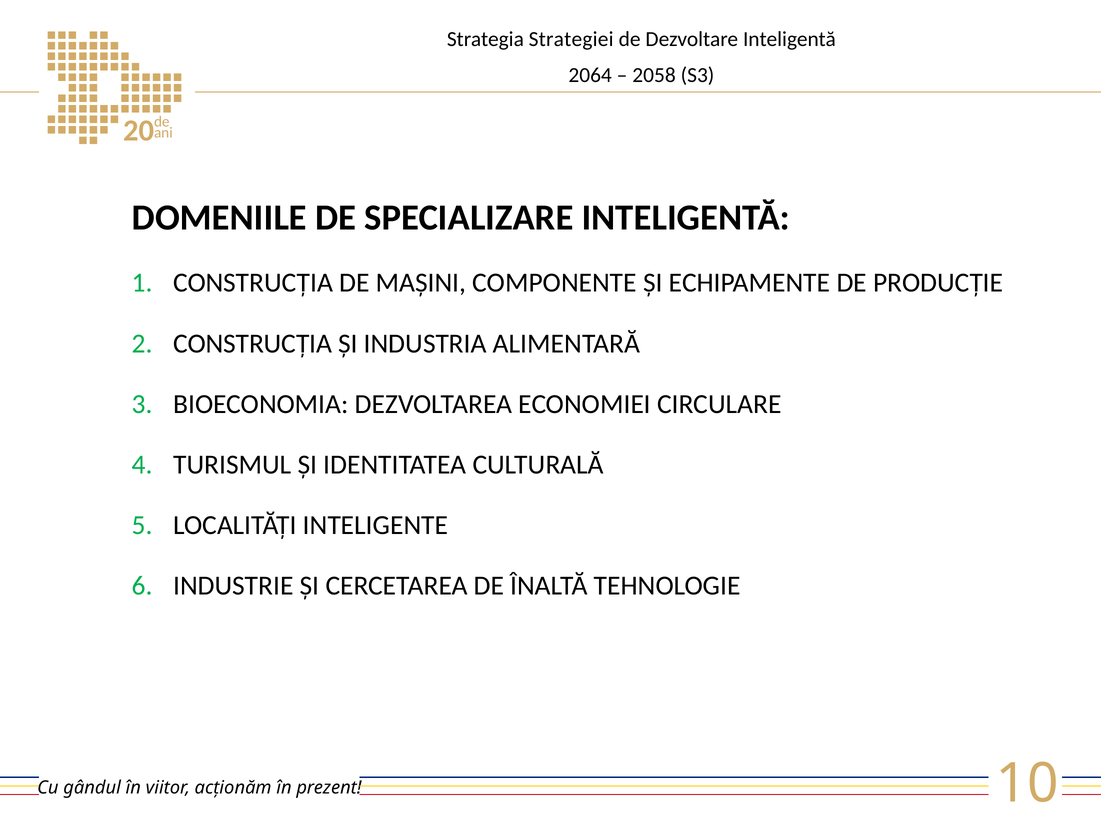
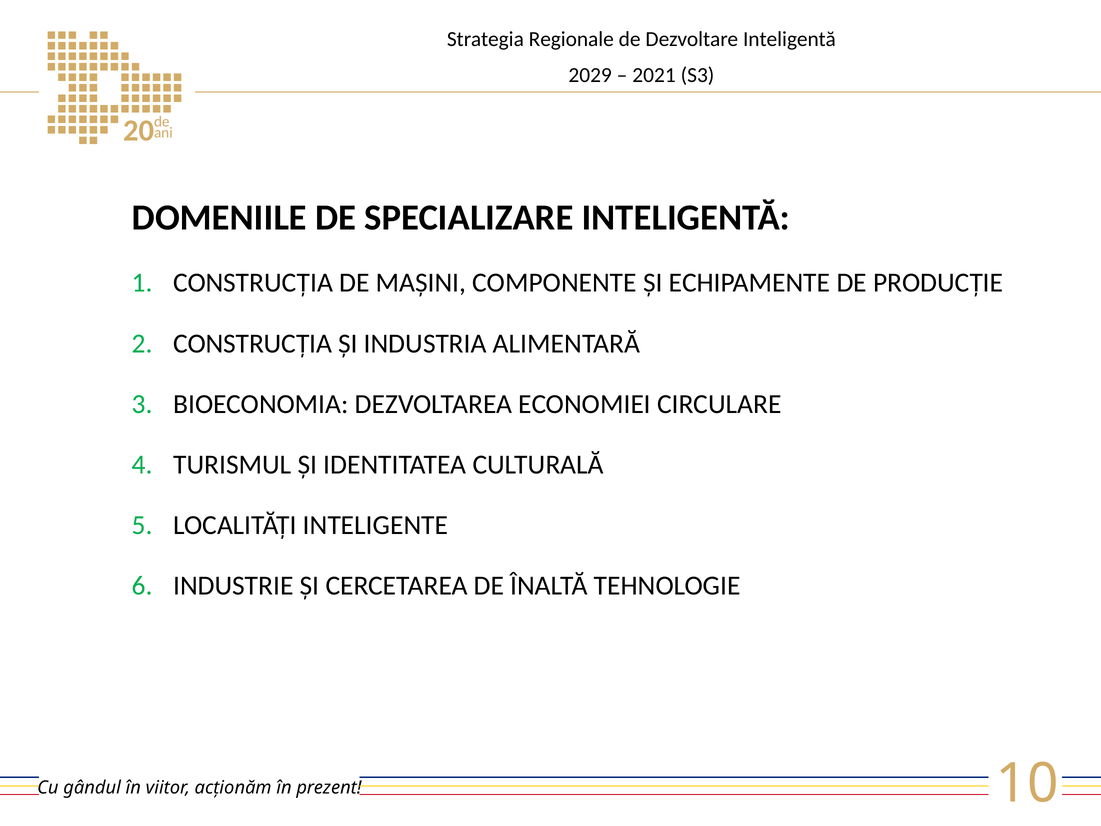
Strategiei: Strategiei -> Regionale
2064: 2064 -> 2029
2058: 2058 -> 2021
